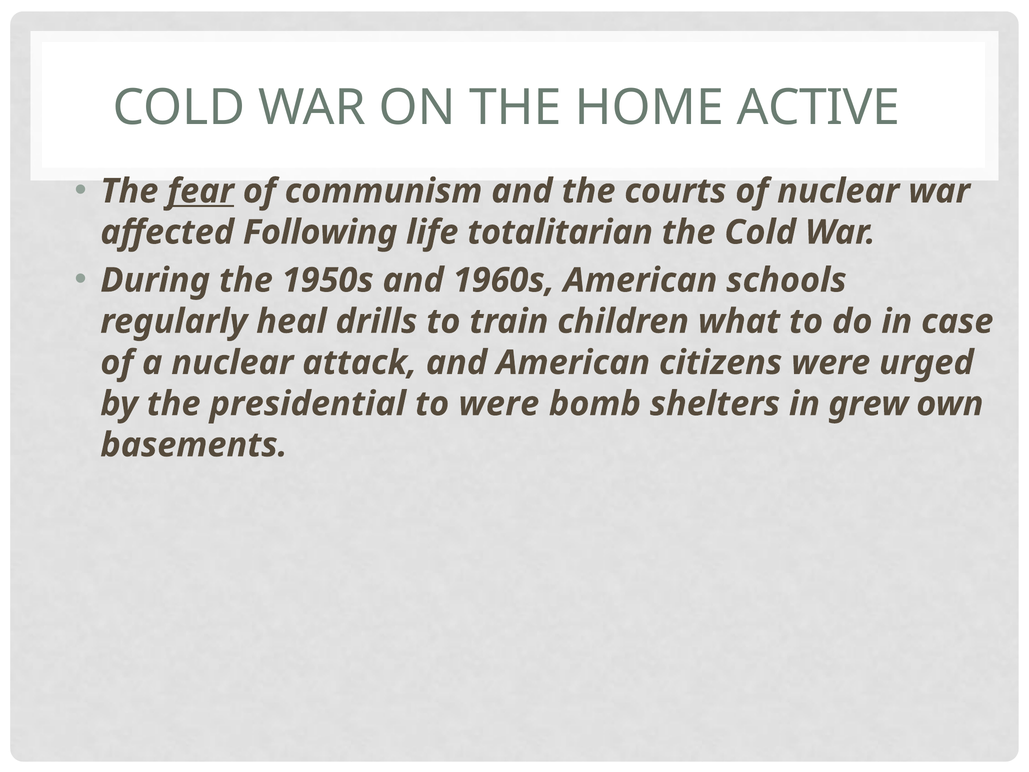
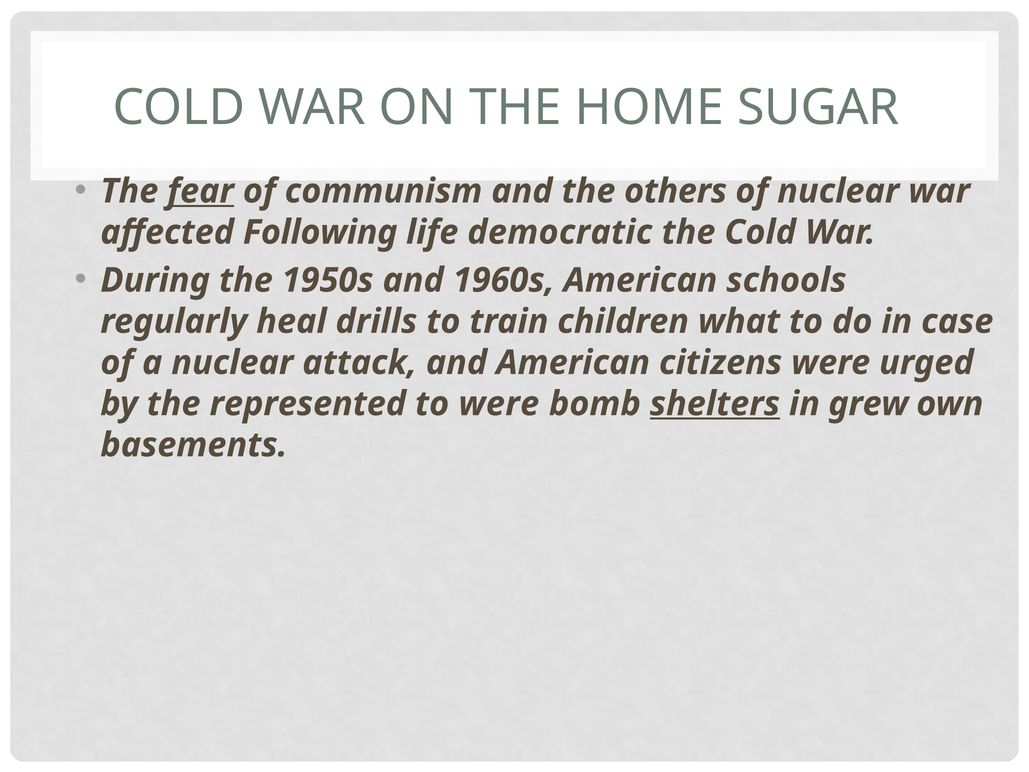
ACTIVE: ACTIVE -> SUGAR
courts: courts -> others
totalitarian: totalitarian -> democratic
presidential: presidential -> represented
shelters underline: none -> present
